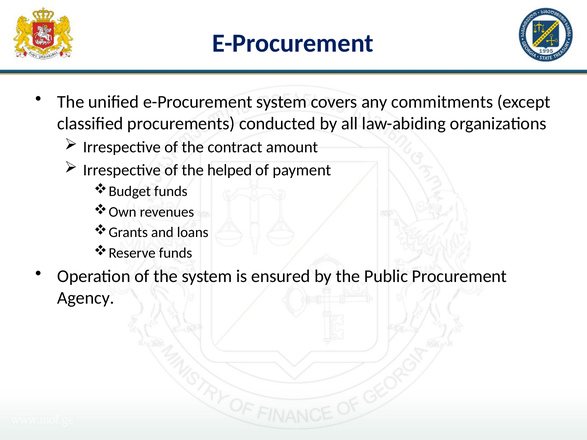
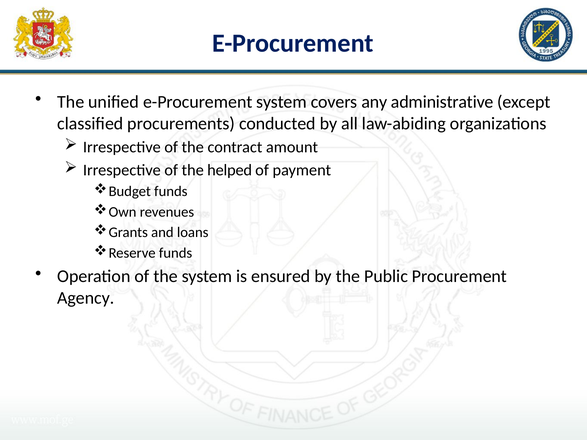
commitments: commitments -> administrative
